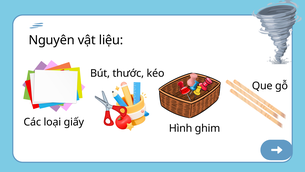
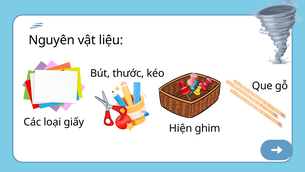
Hình: Hình -> Hiện
